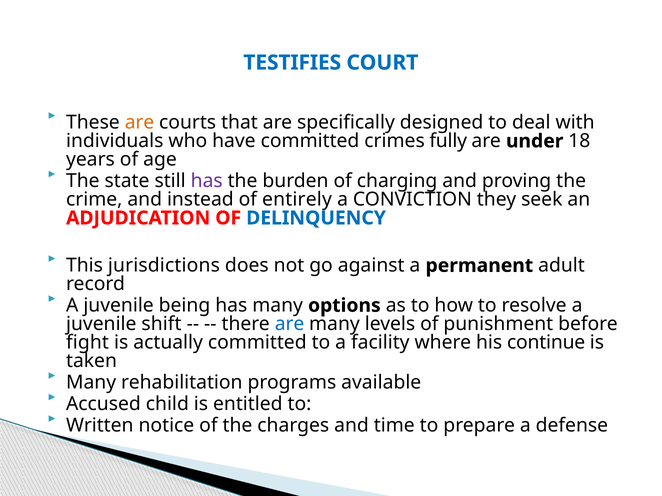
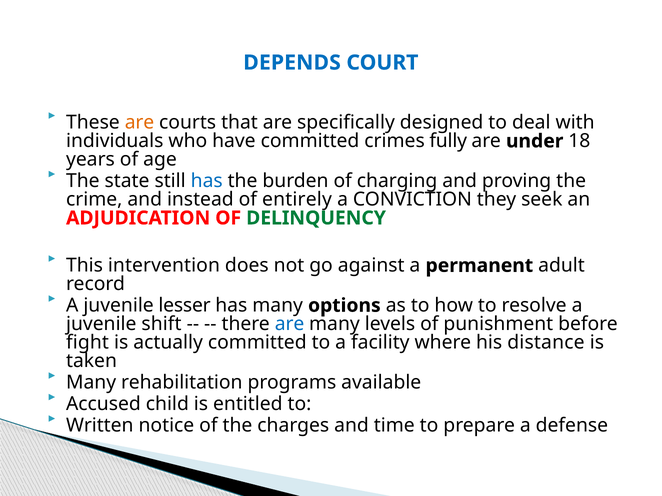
TESTIFIES: TESTIFIES -> DEPENDS
has at (207, 181) colour: purple -> blue
DELINQUENCY colour: blue -> green
jurisdictions: jurisdictions -> intervention
being: being -> lesser
continue: continue -> distance
